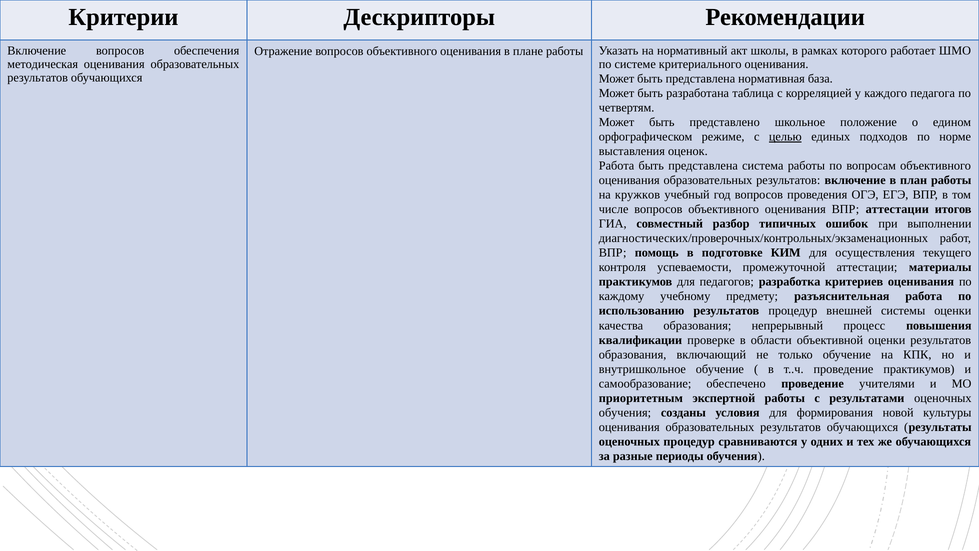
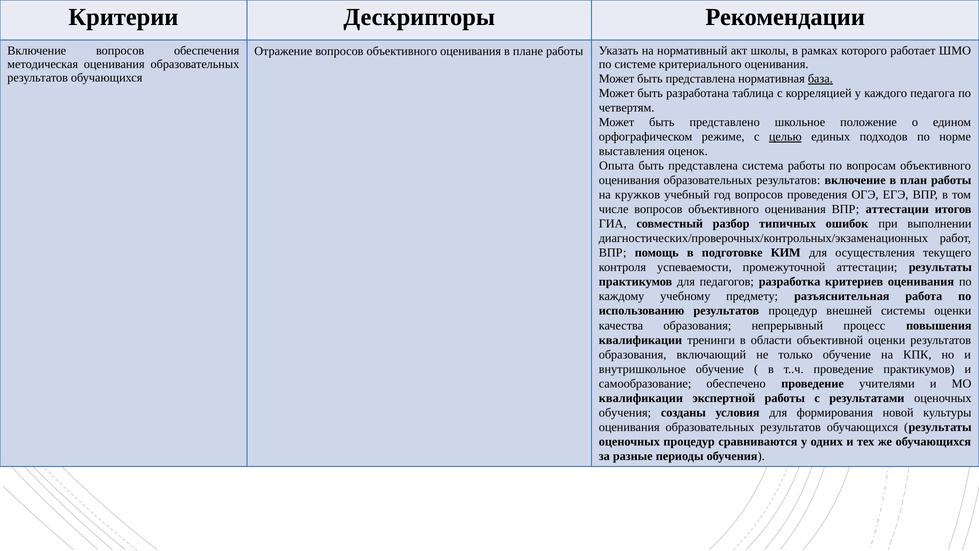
база underline: none -> present
Работа at (617, 166): Работа -> Опыта
аттестации материалы: материалы -> результаты
проверке: проверке -> тренинги
приоритетным at (641, 398): приоритетным -> квалификации
